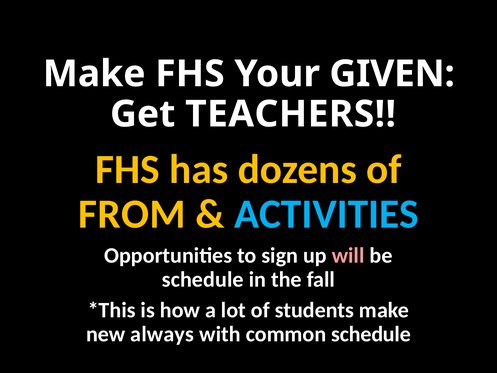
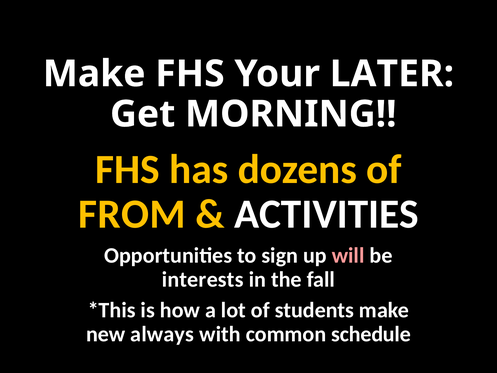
GIVEN: GIVEN -> LATER
TEACHERS: TEACHERS -> MORNING
ACTIVITIES colour: light blue -> white
schedule at (203, 279): schedule -> interests
